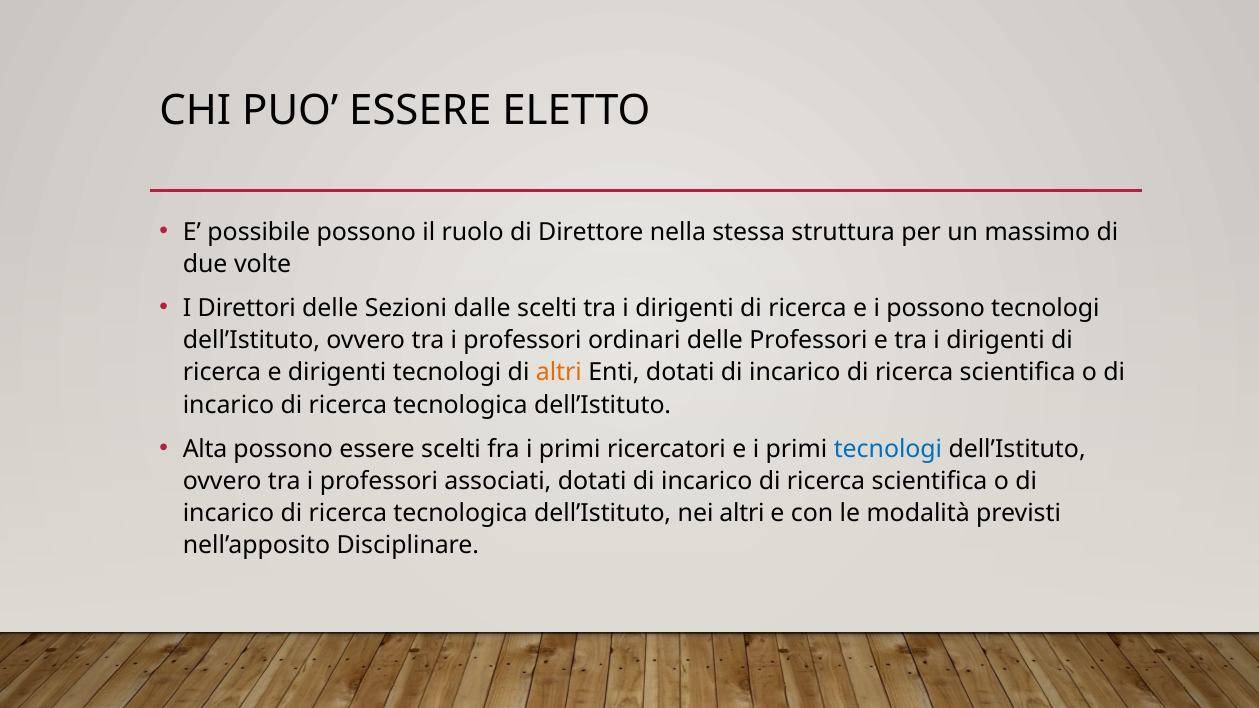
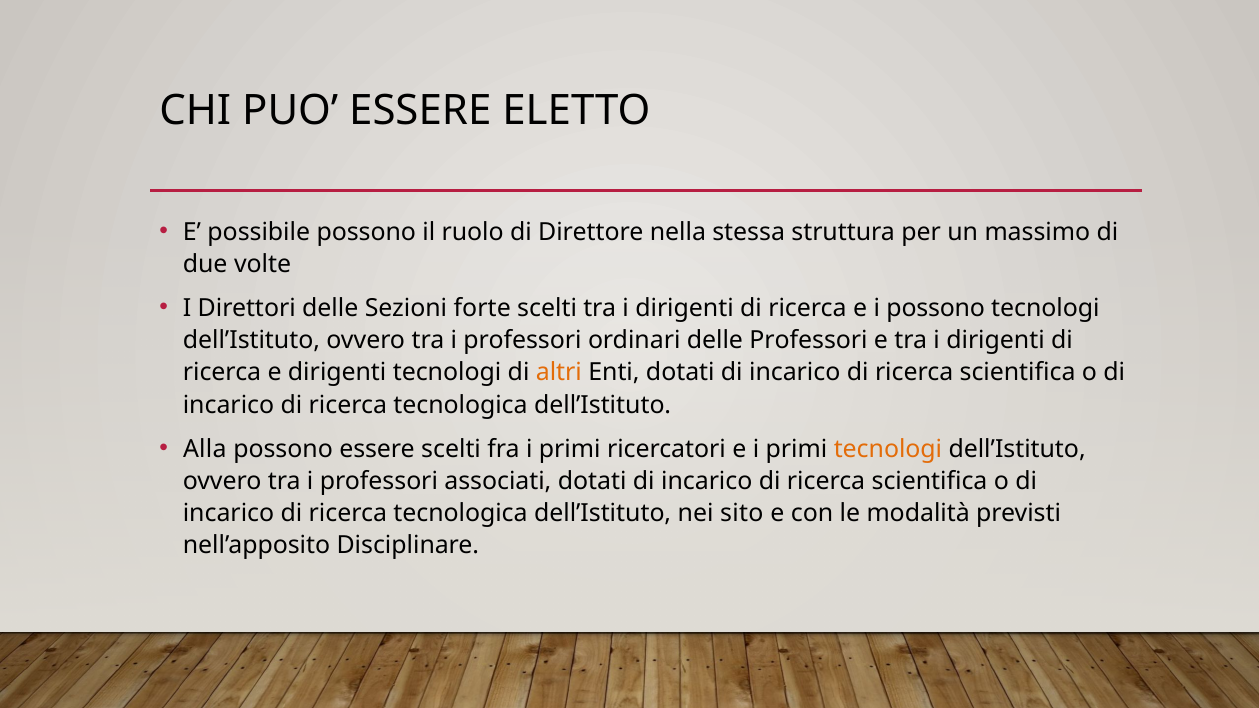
dalle: dalle -> forte
Alta: Alta -> Alla
tecnologi at (888, 449) colour: blue -> orange
nei altri: altri -> sito
